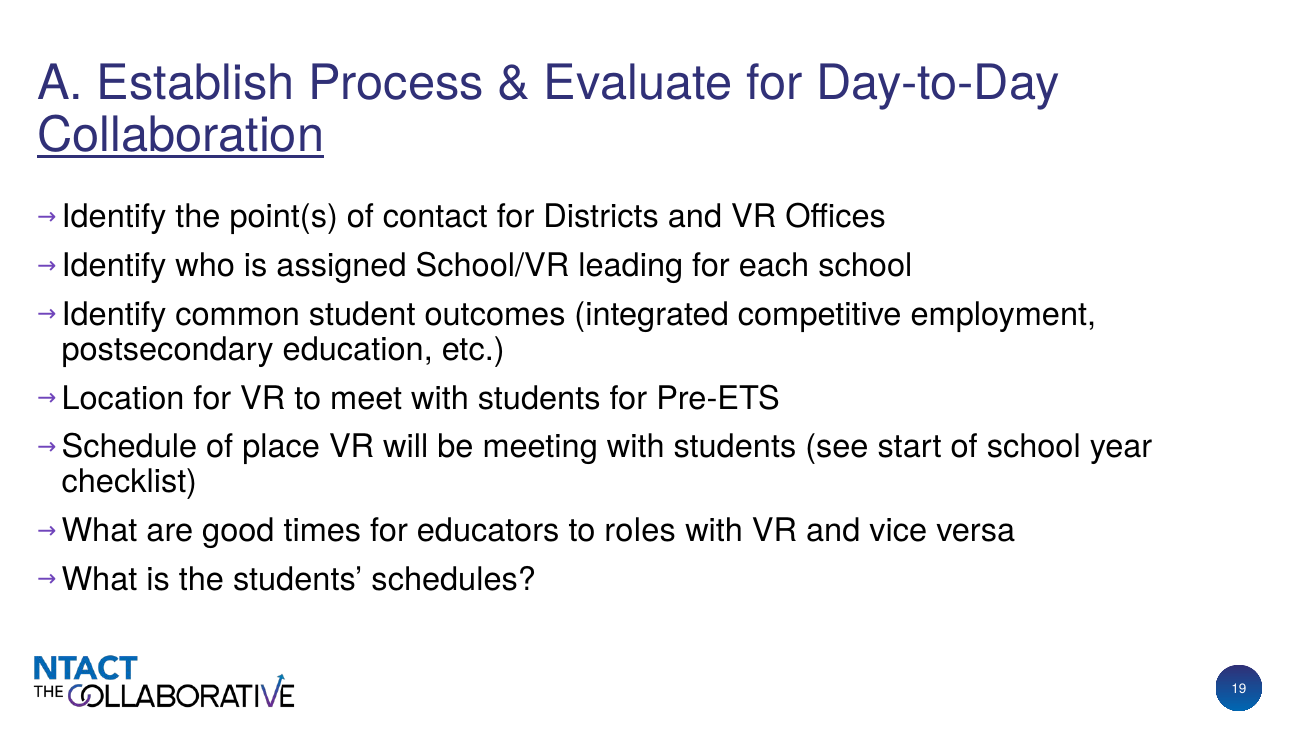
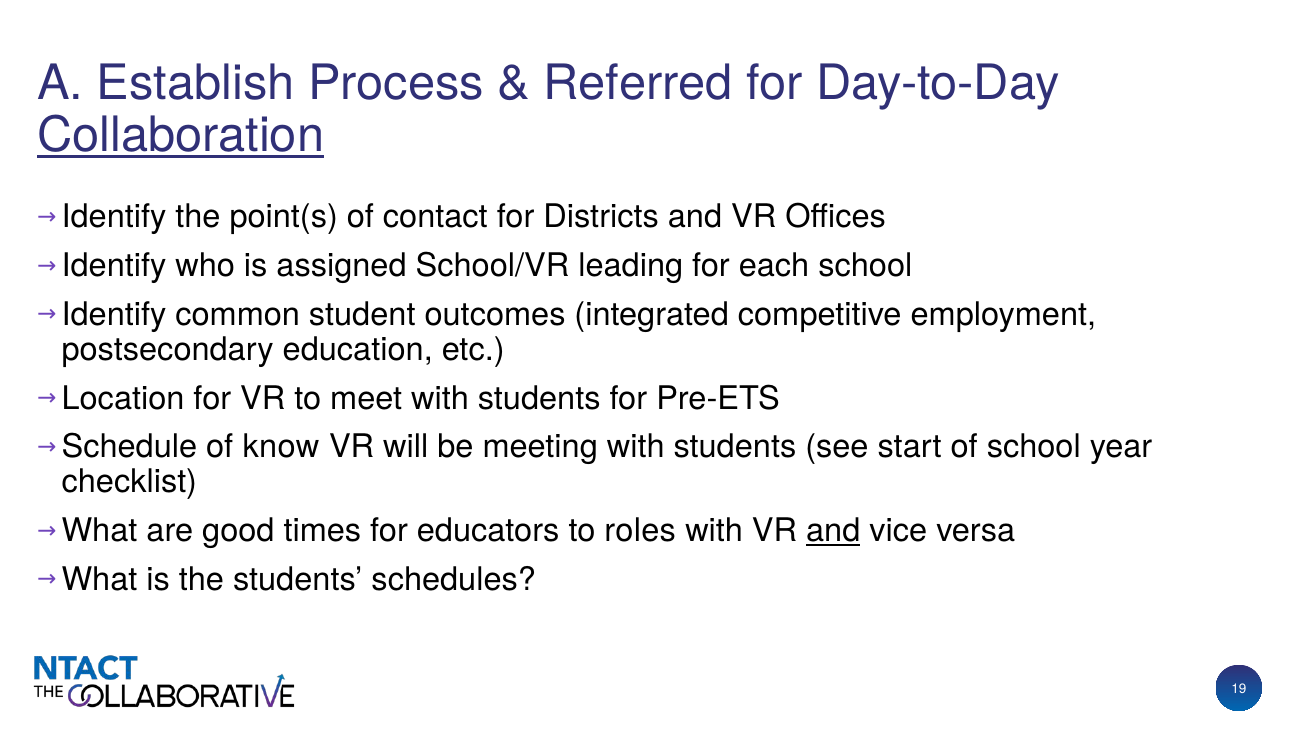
Evaluate: Evaluate -> Referred
place: place -> know
and at (833, 531) underline: none -> present
